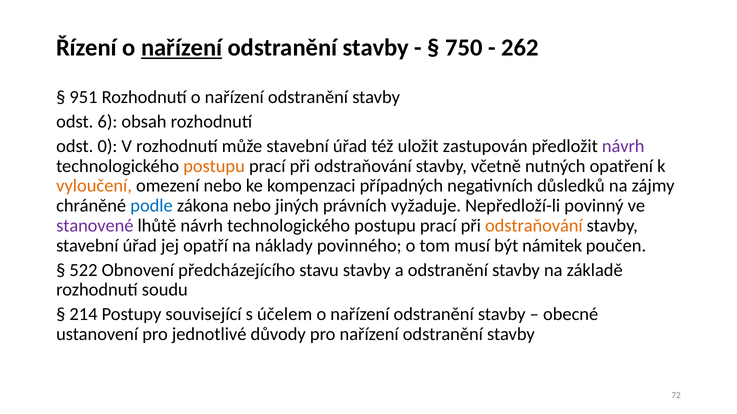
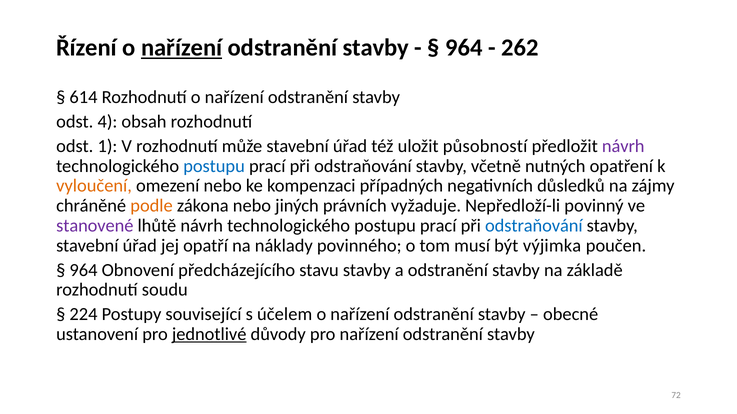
750 at (464, 48): 750 -> 964
951: 951 -> 614
6: 6 -> 4
0: 0 -> 1
zastupován: zastupován -> působností
postupu at (214, 166) colour: orange -> blue
podle colour: blue -> orange
odstraňování at (534, 226) colour: orange -> blue
námitek: námitek -> výjimka
522 at (83, 270): 522 -> 964
214: 214 -> 224
jednotlivé underline: none -> present
